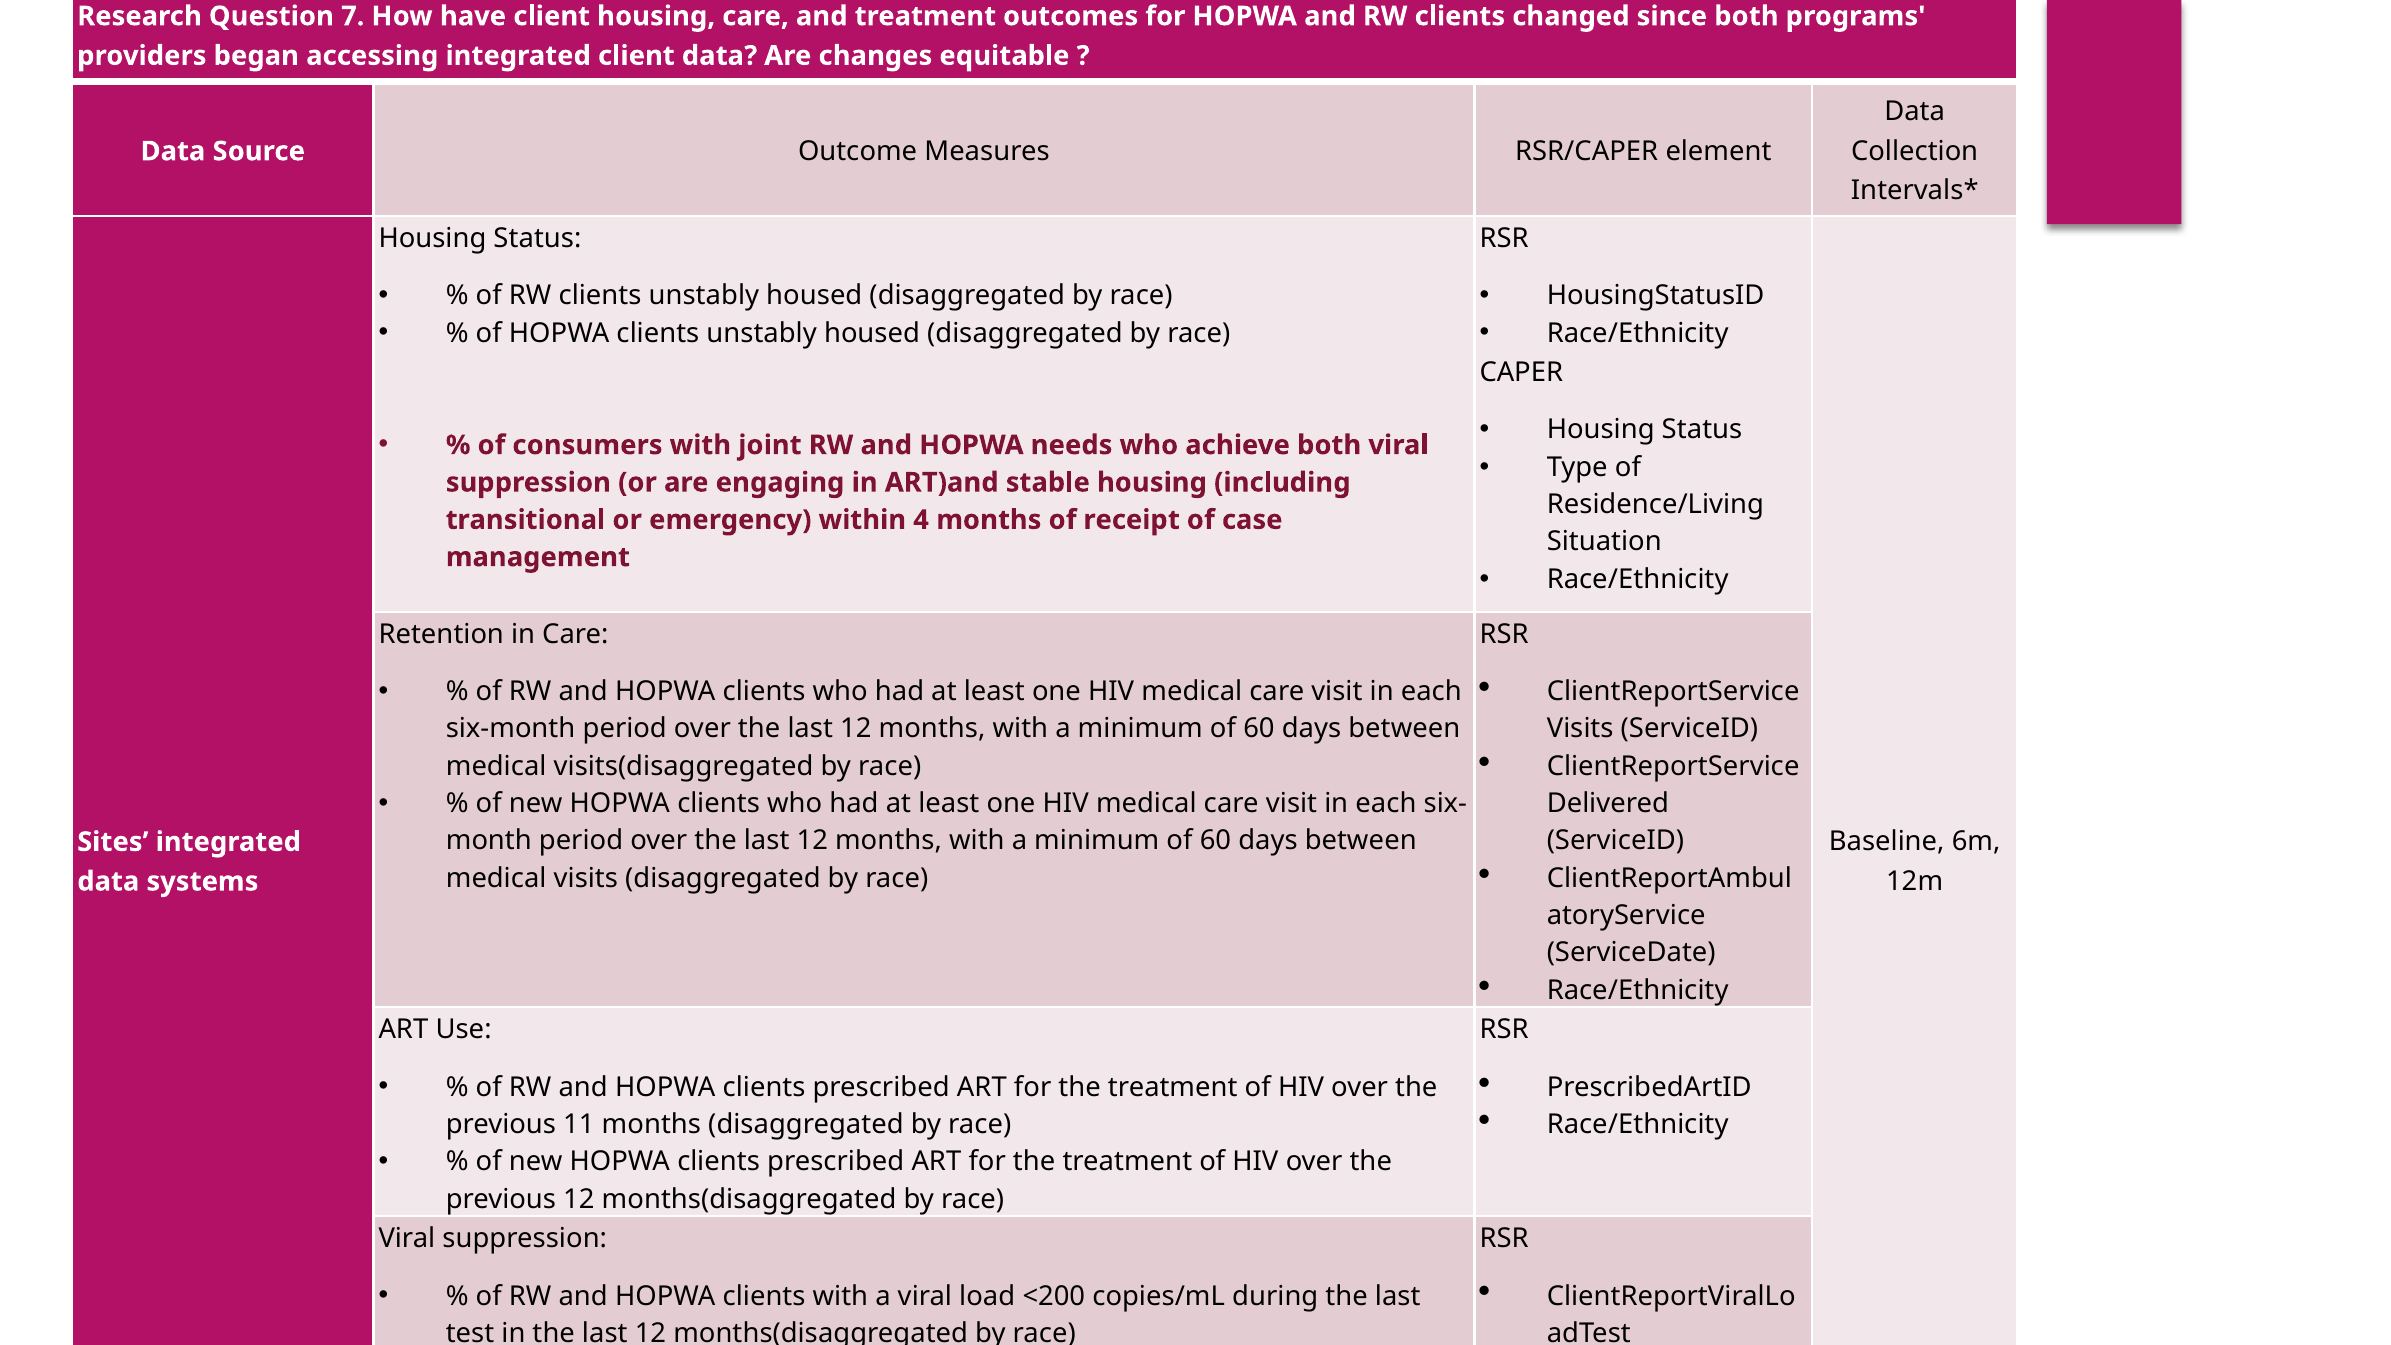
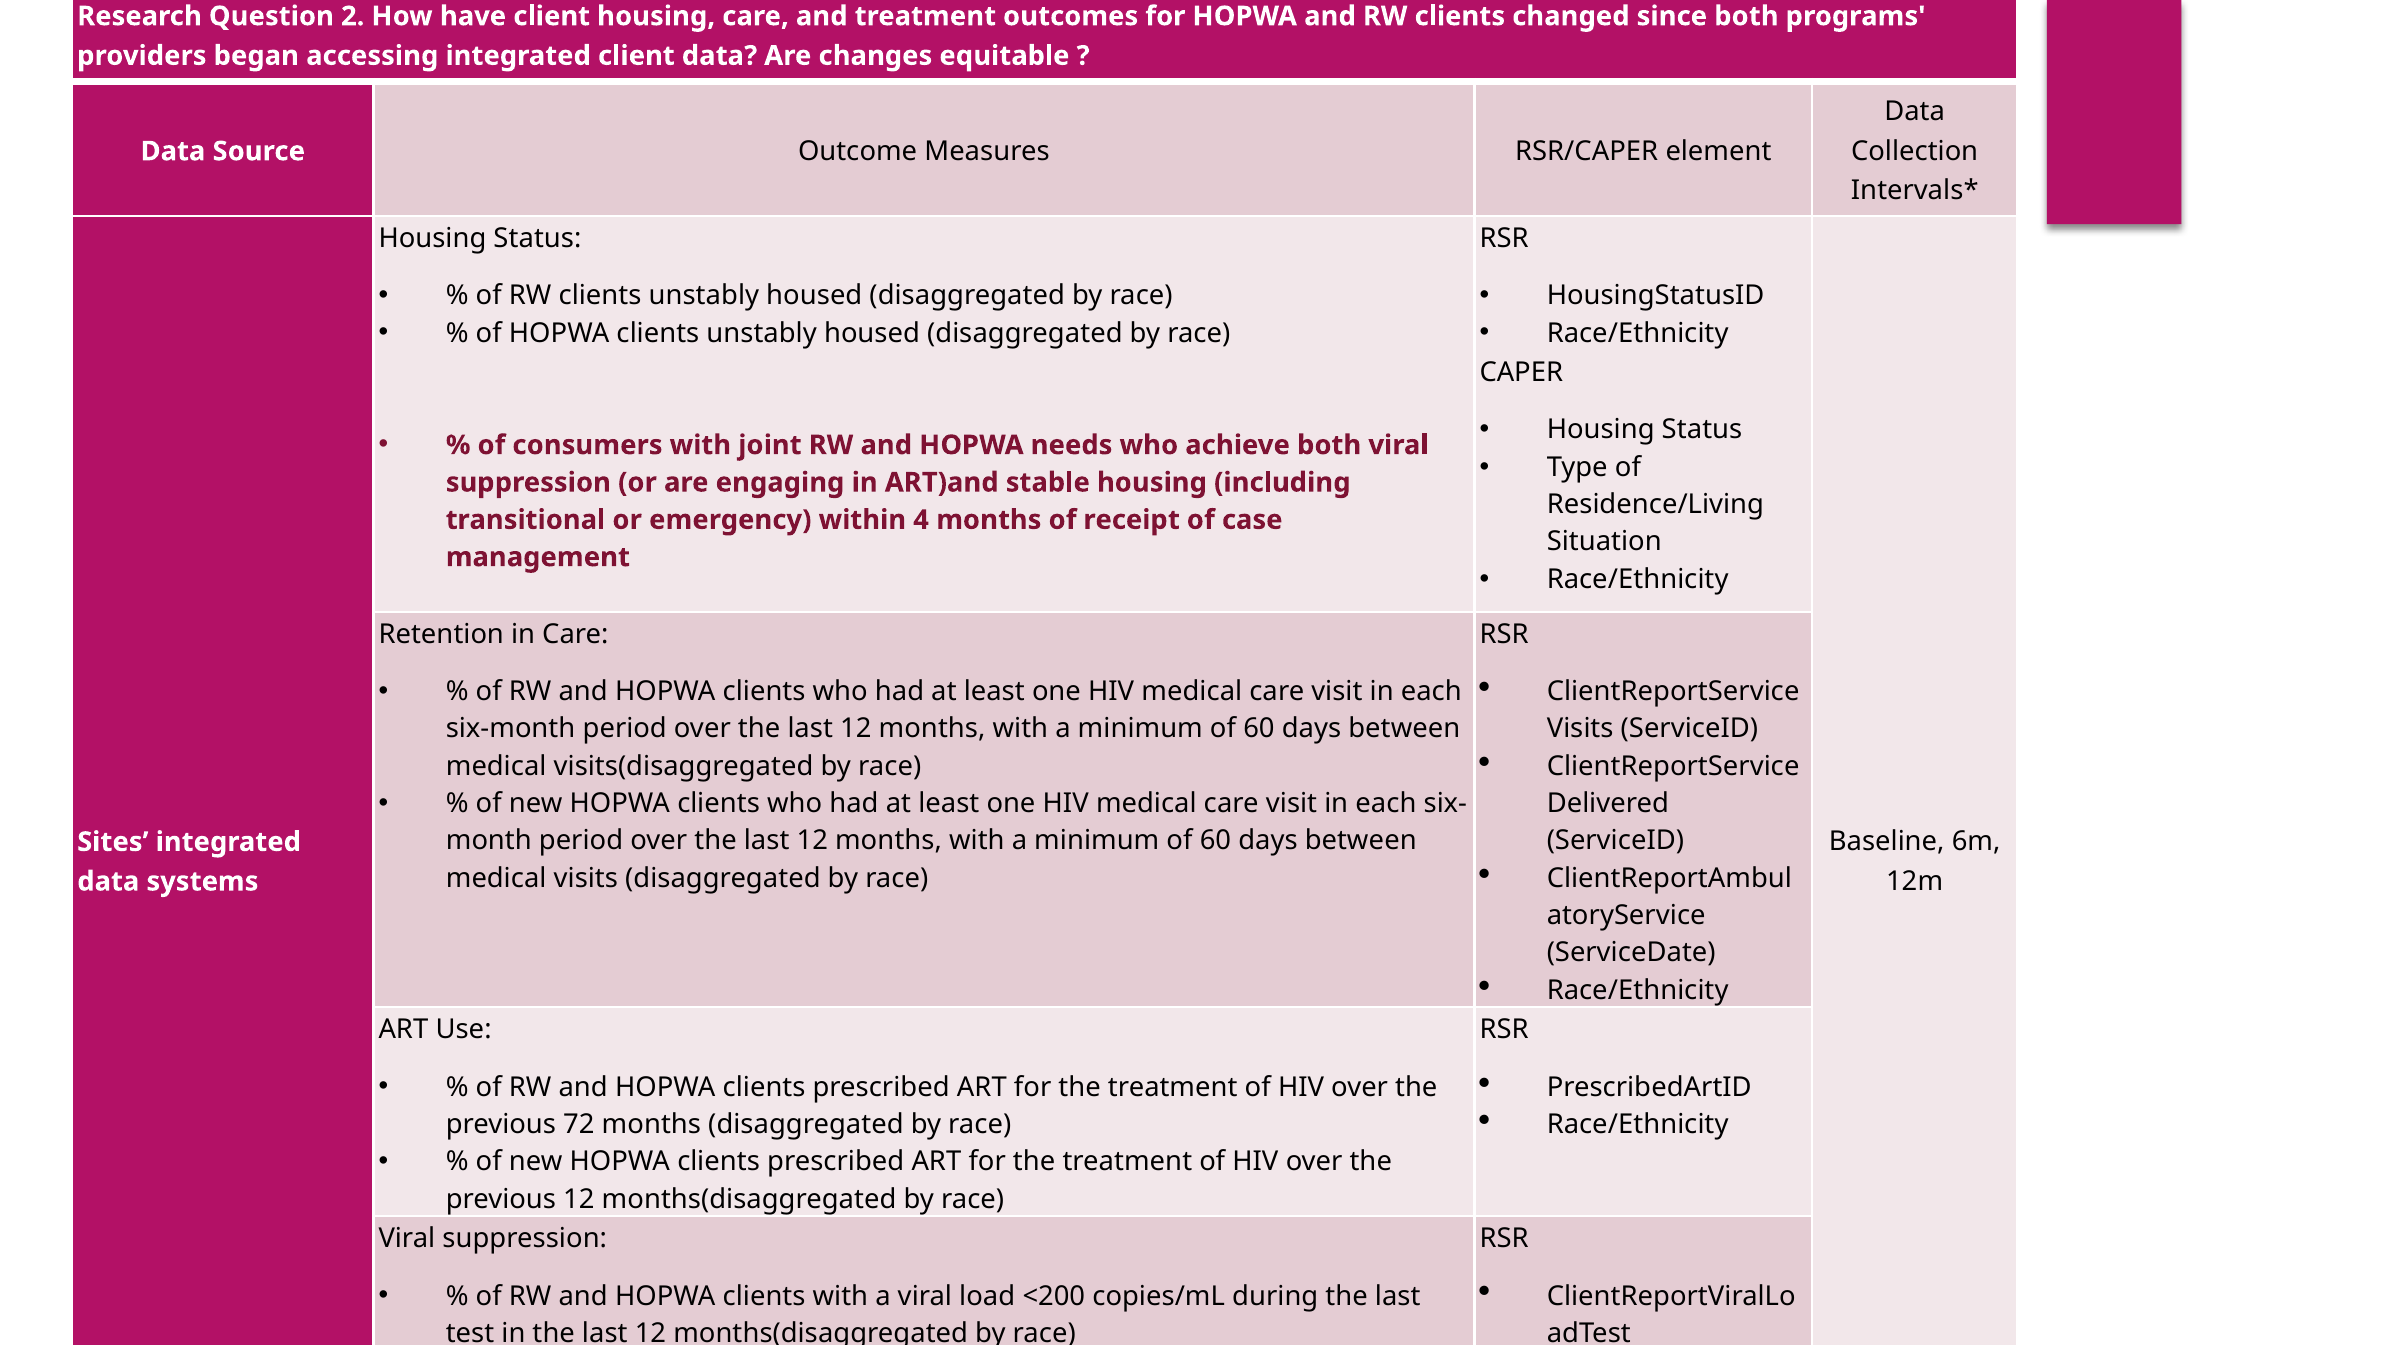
7: 7 -> 2
11: 11 -> 72
